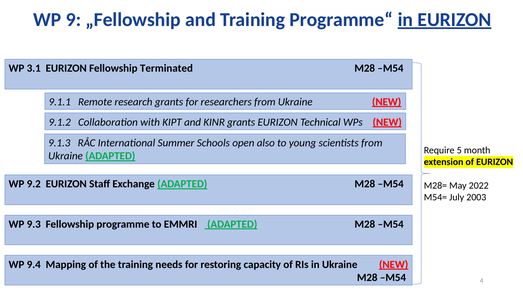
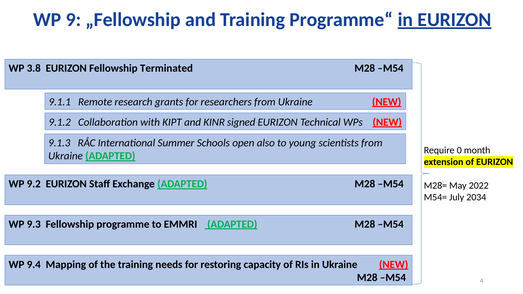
3.1: 3.1 -> 3.8
KINR grants: grants -> signed
5: 5 -> 0
2003: 2003 -> 2034
